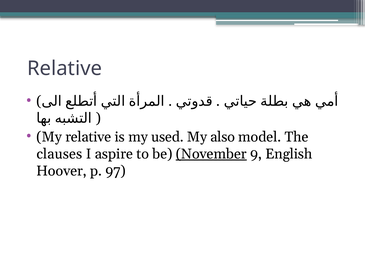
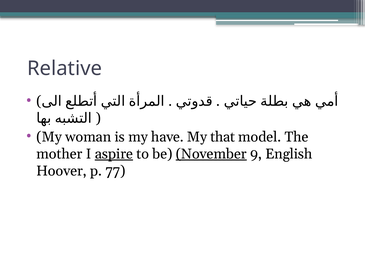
My relative: relative -> woman
used: used -> have
also: also -> that
clauses: clauses -> mother
aspire underline: none -> present
97: 97 -> 77
